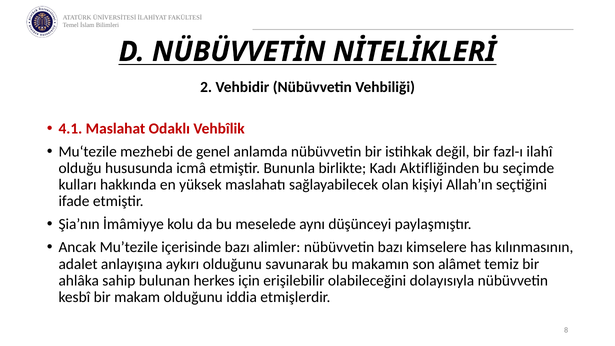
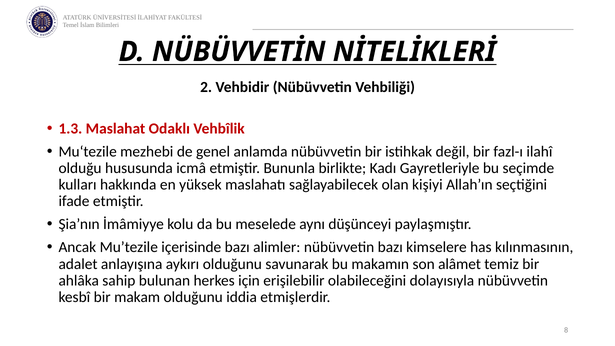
4.1: 4.1 -> 1.3
Aktifliğinden: Aktifliğinden -> Gayretleriyle
